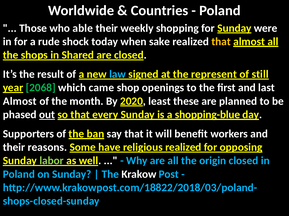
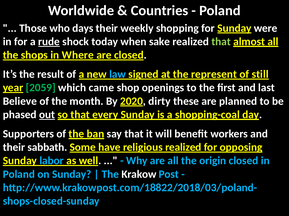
able: able -> days
rude underline: none -> present
that at (221, 42) colour: yellow -> light green
Shared: Shared -> Where
2068: 2068 -> 2059
Almost at (20, 101): Almost -> Believe
least: least -> dirty
shopping-blue: shopping-blue -> shopping-coal
reasons: reasons -> sabbath
labor colour: light green -> light blue
